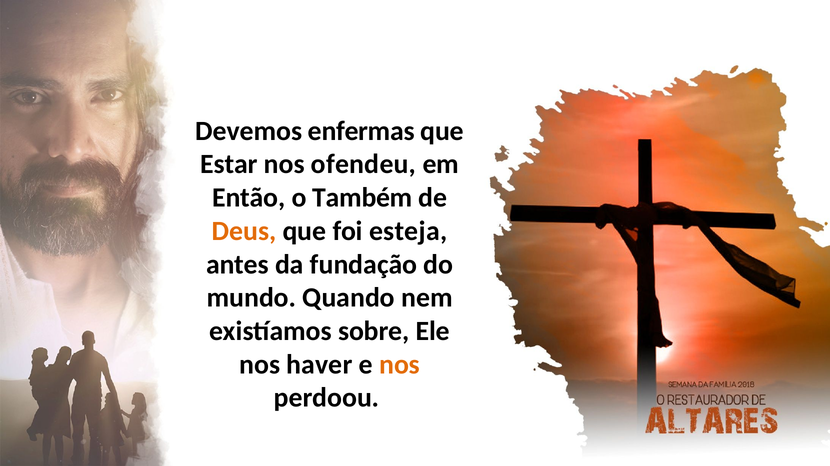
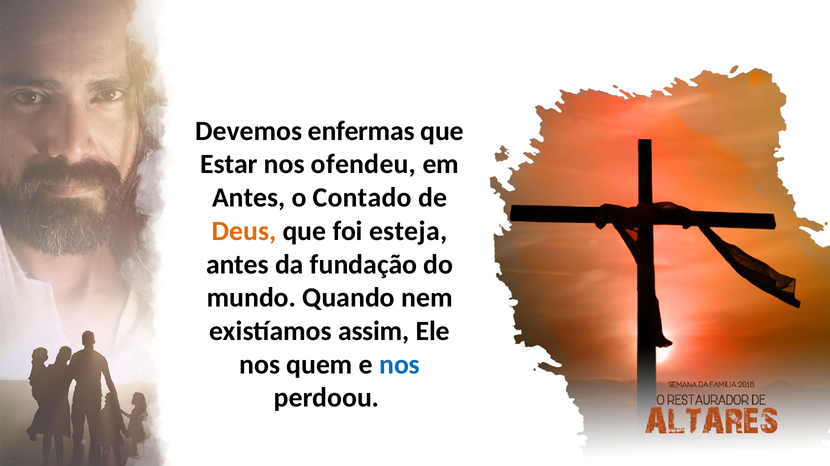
Então at (249, 198): Então -> Antes
Também: Também -> Contado
sobre: sobre -> assim
haver: haver -> quem
nos at (400, 364) colour: orange -> blue
